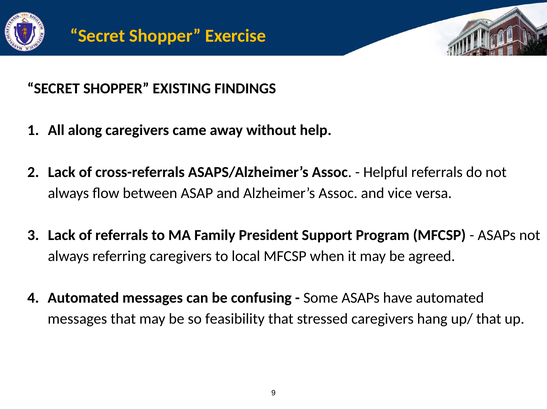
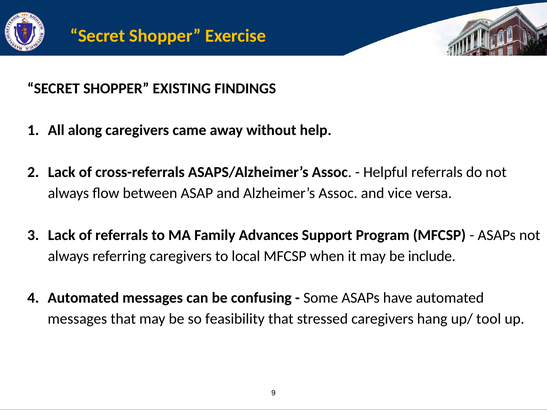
President: President -> Advances
agreed: agreed -> include
up/ that: that -> tool
